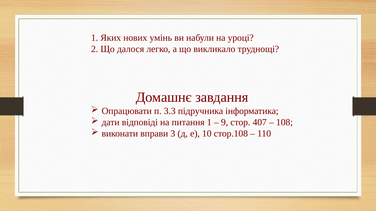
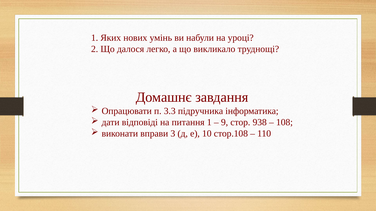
407: 407 -> 938
